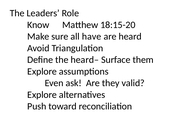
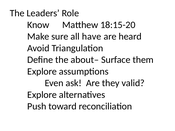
heard–: heard– -> about–
